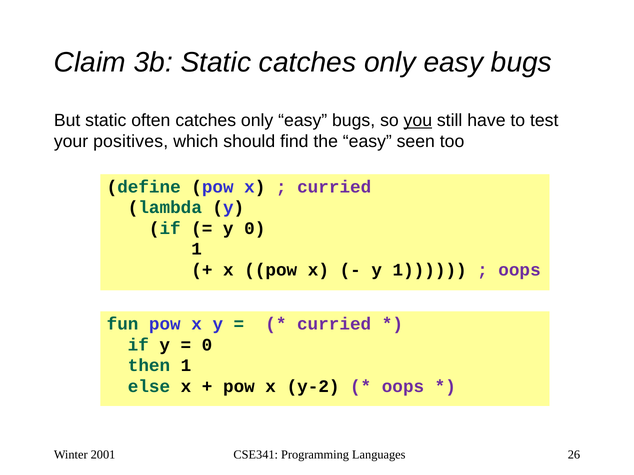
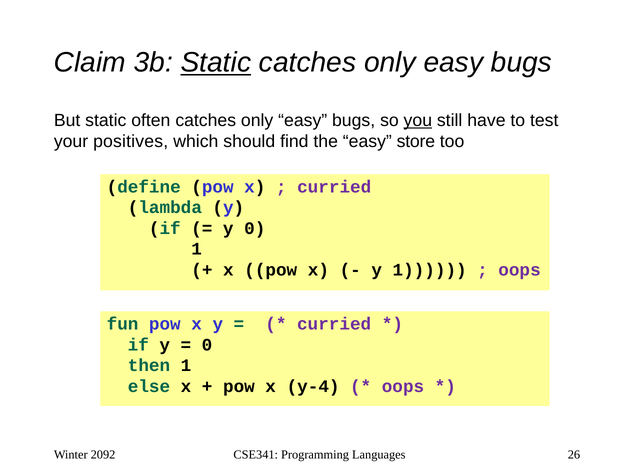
Static at (216, 63) underline: none -> present
seen: seen -> store
y-2: y-2 -> y-4
2001: 2001 -> 2092
